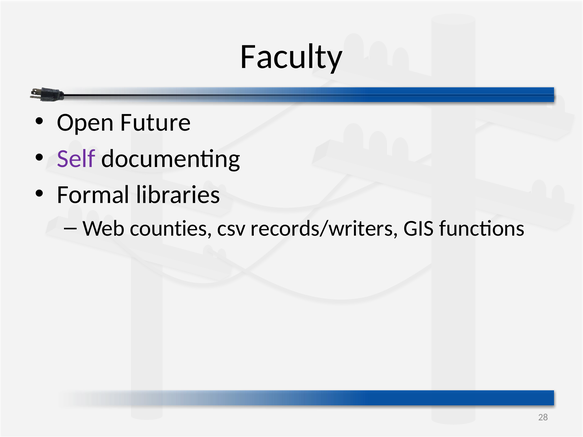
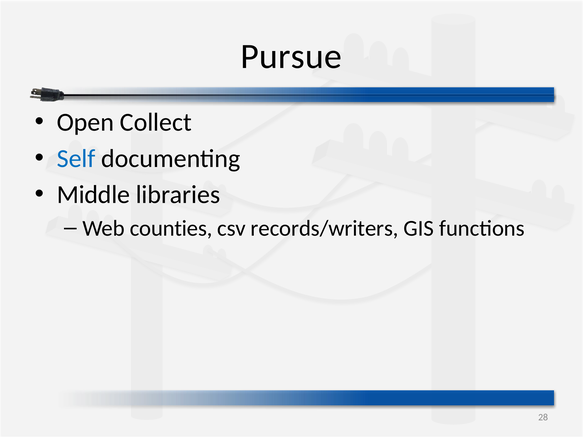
Faculty: Faculty -> Pursue
Future: Future -> Collect
Self colour: purple -> blue
Formal: Formal -> Middle
